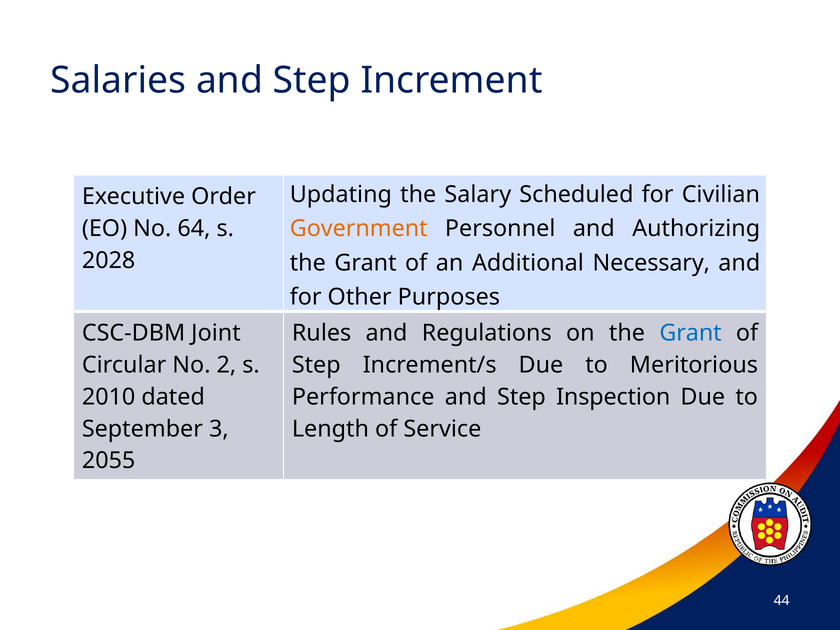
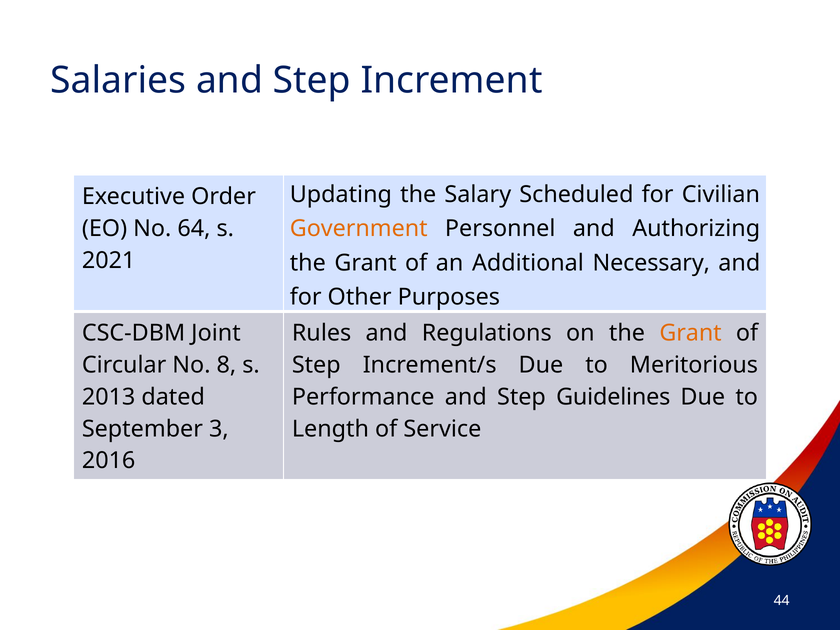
2028: 2028 -> 2021
Grant at (691, 333) colour: blue -> orange
2: 2 -> 8
2010: 2010 -> 2013
Inspection: Inspection -> Guidelines
2055: 2055 -> 2016
